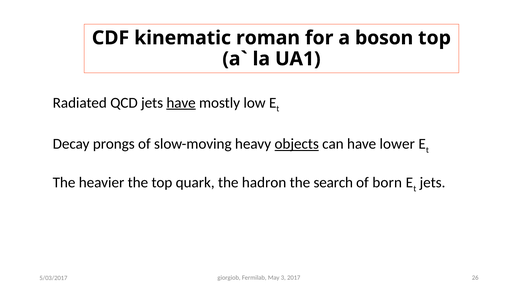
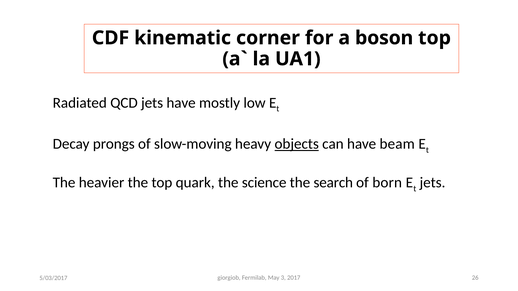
roman: roman -> corner
have at (181, 103) underline: present -> none
lower: lower -> beam
hadron: hadron -> science
